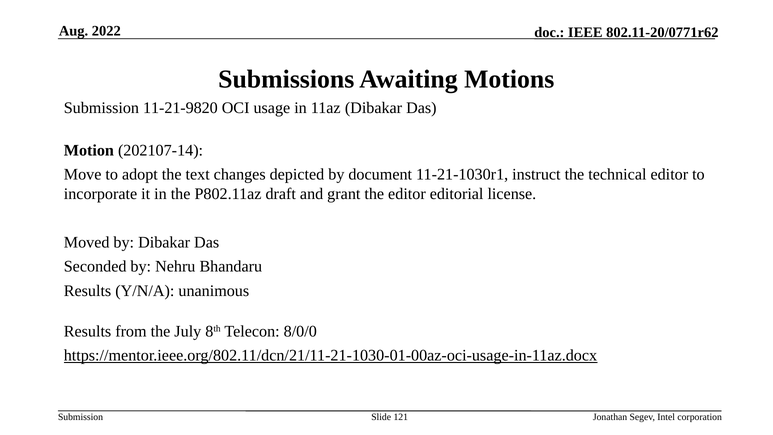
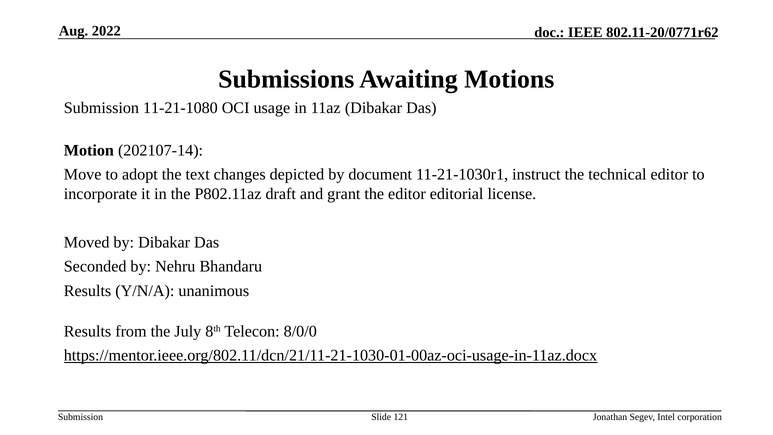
11-21-9820: 11-21-9820 -> 11-21-1080
